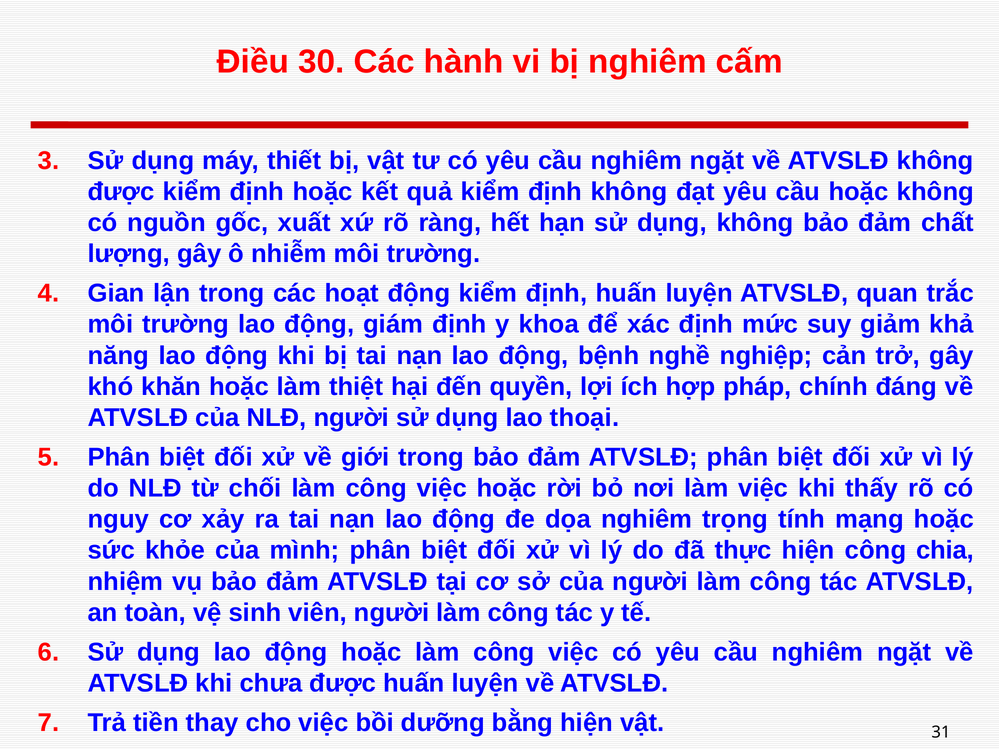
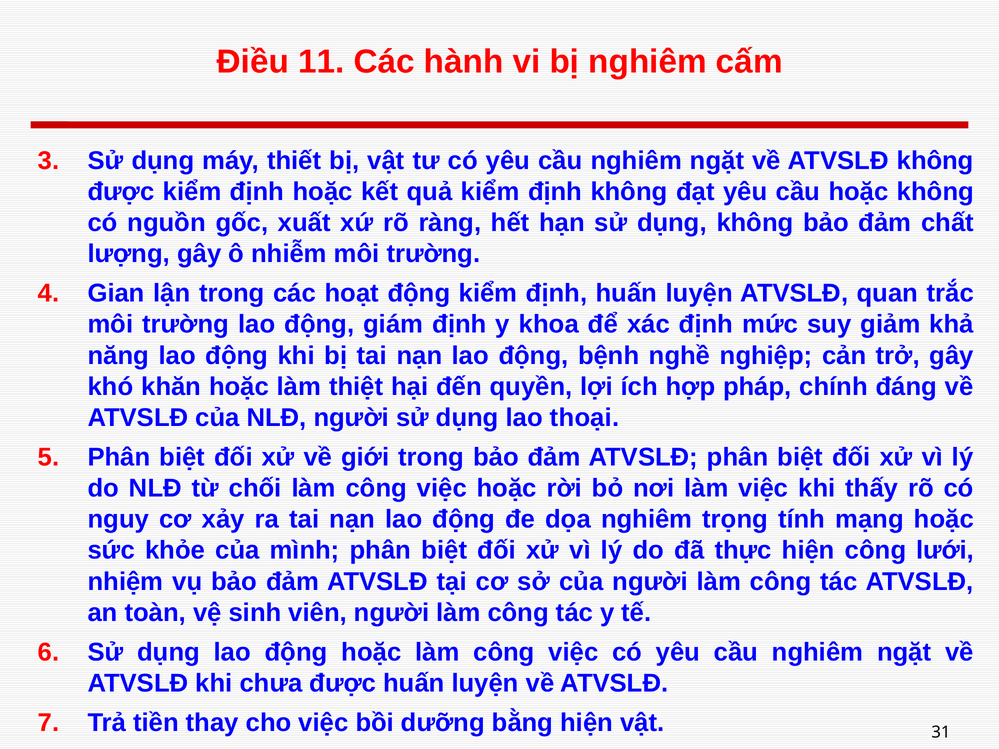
30: 30 -> 11
chia: chia -> lưới
